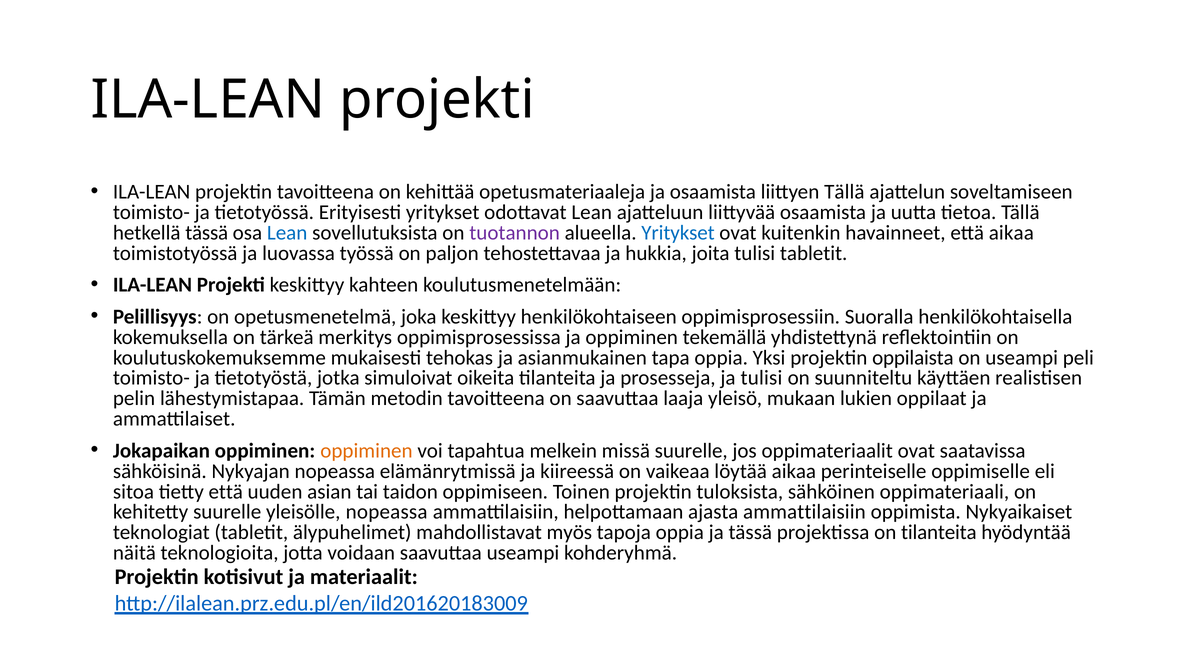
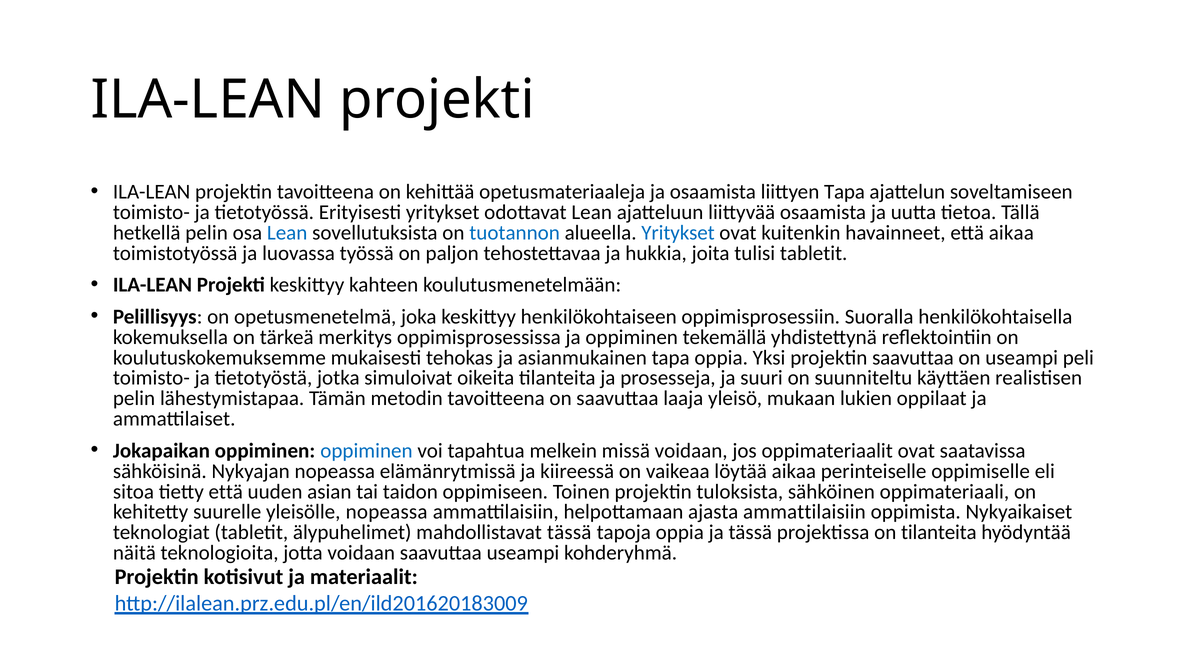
liittyen Tällä: Tällä -> Tapa
hetkellä tässä: tässä -> pelin
tuotannon colour: purple -> blue
projektin oppilaista: oppilaista -> saavuttaa
ja tulisi: tulisi -> suuri
oppiminen at (366, 450) colour: orange -> blue
missä suurelle: suurelle -> voidaan
mahdollistavat myös: myös -> tässä
